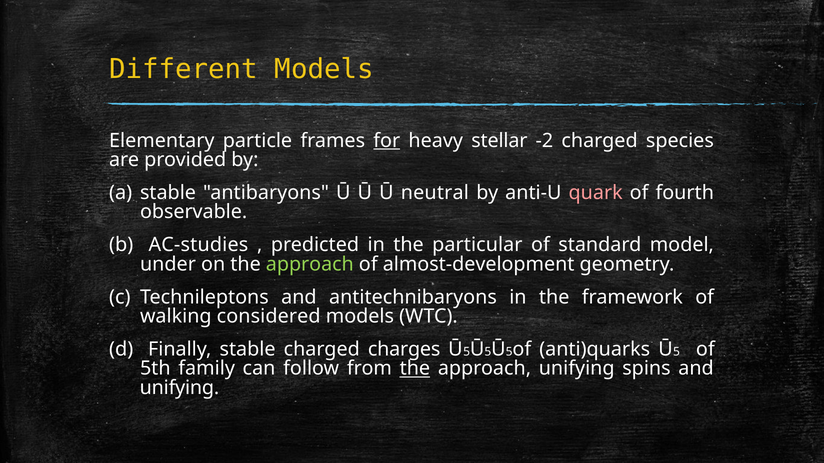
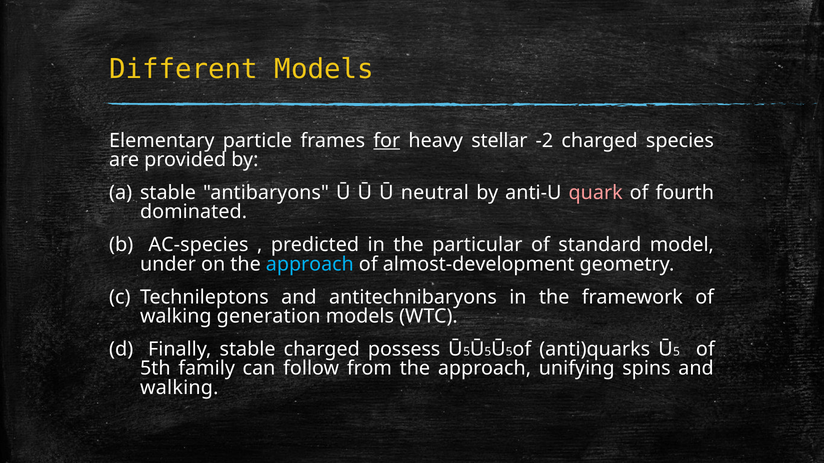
observable: observable -> dominated
AC-studies: AC-studies -> AC-species
approach at (310, 264) colour: light green -> light blue
considered: considered -> generation
charges: charges -> possess
the at (415, 369) underline: present -> none
unifying at (179, 388): unifying -> walking
